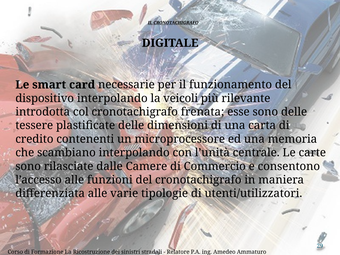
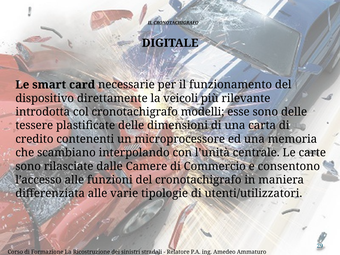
dispositivo interpolando: interpolando -> direttamente
frenata: frenata -> modelli
